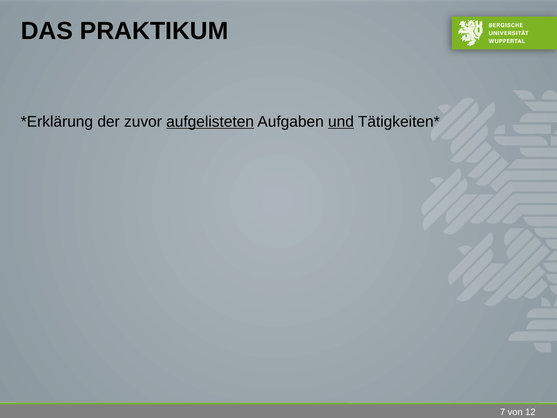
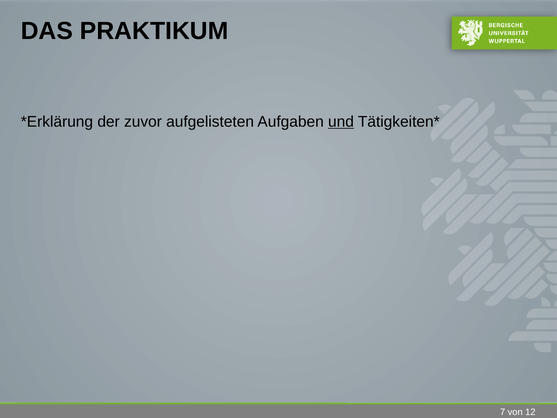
aufgelisteten underline: present -> none
